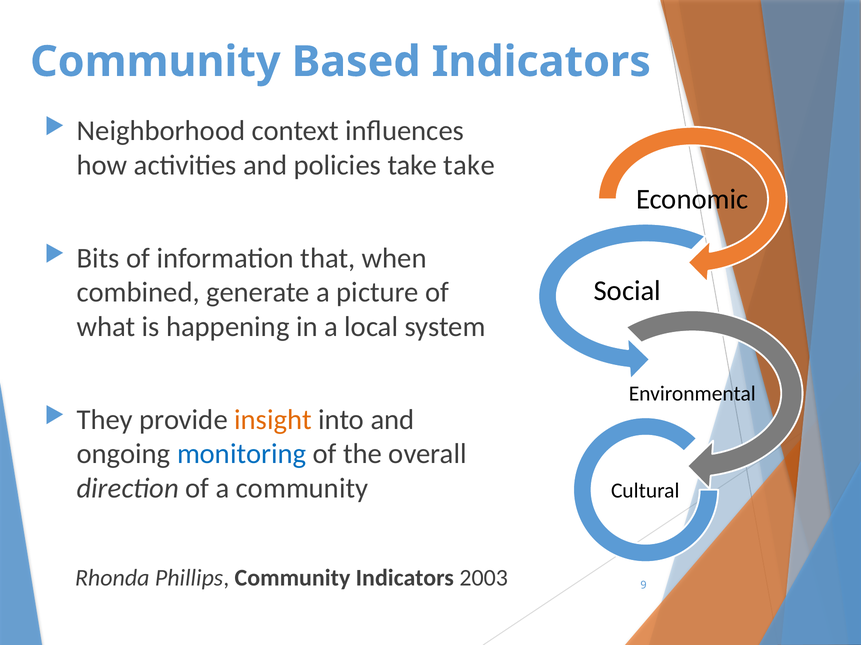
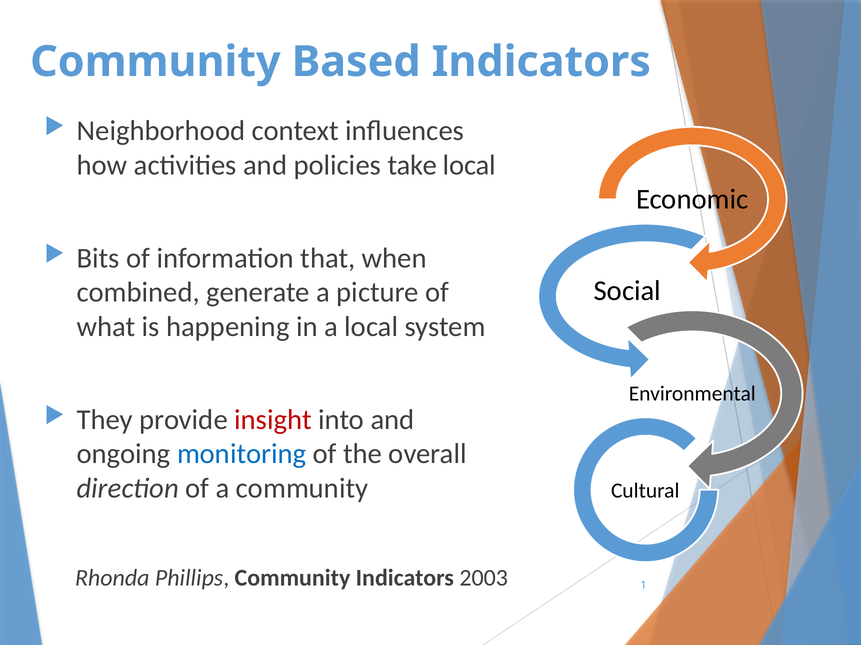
take take: take -> local
insight colour: orange -> red
9: 9 -> 1
